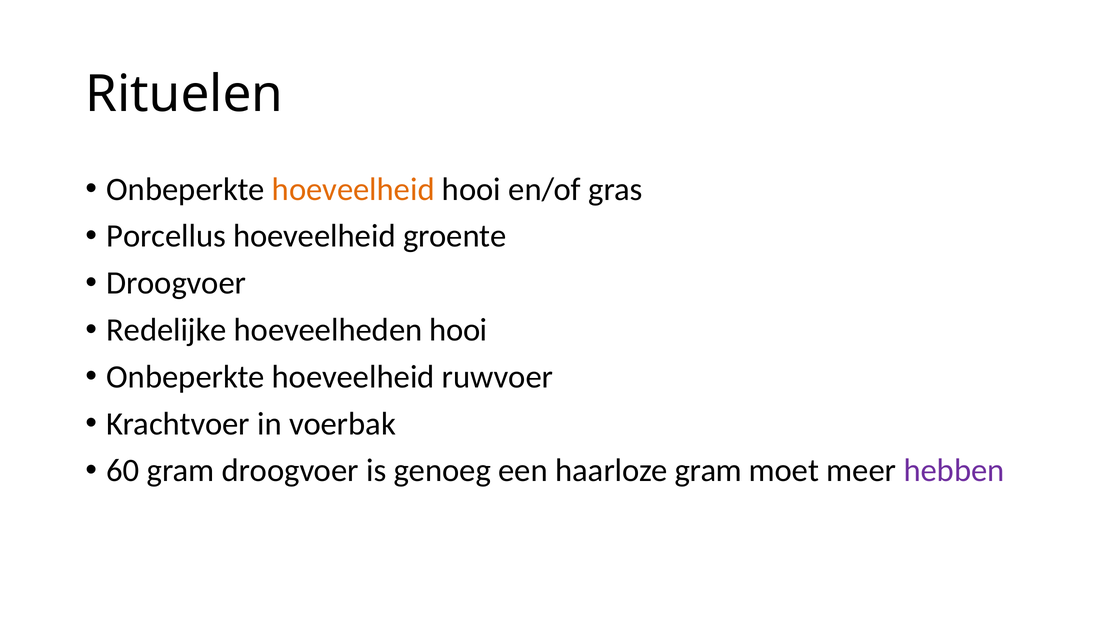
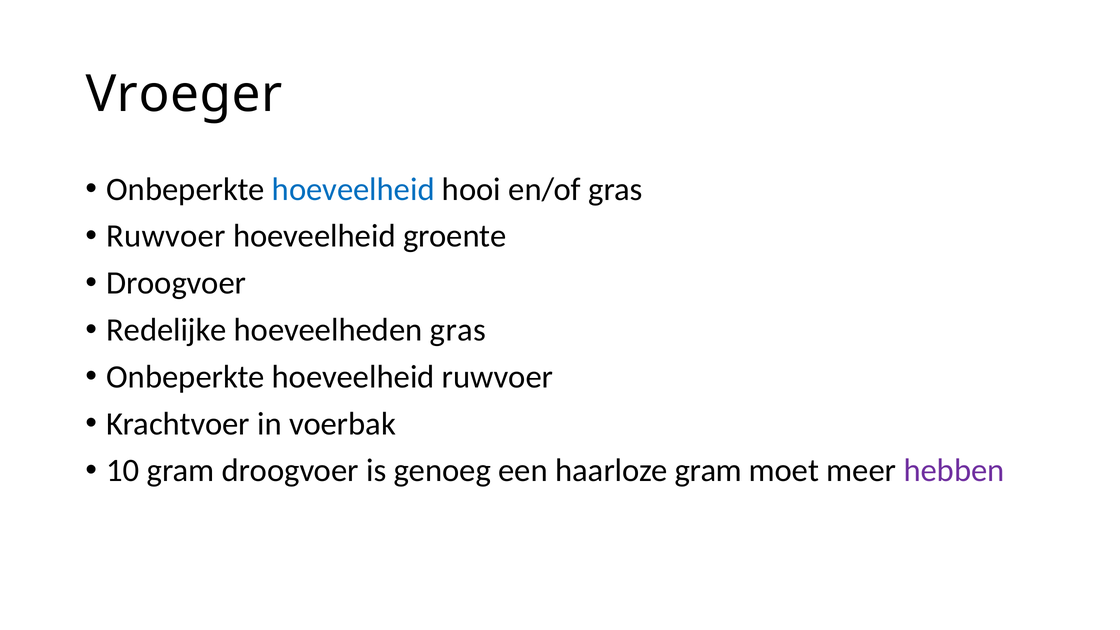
Rituelen: Rituelen -> Vroeger
hoeveelheid at (353, 189) colour: orange -> blue
Porcellus at (166, 236): Porcellus -> Ruwvoer
hoeveelheden hooi: hooi -> gras
60: 60 -> 10
